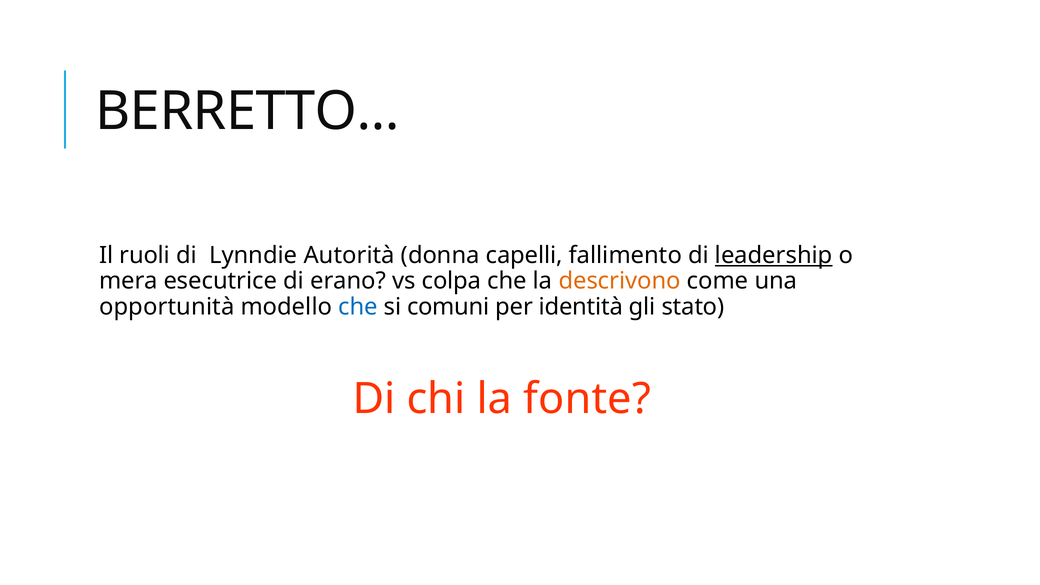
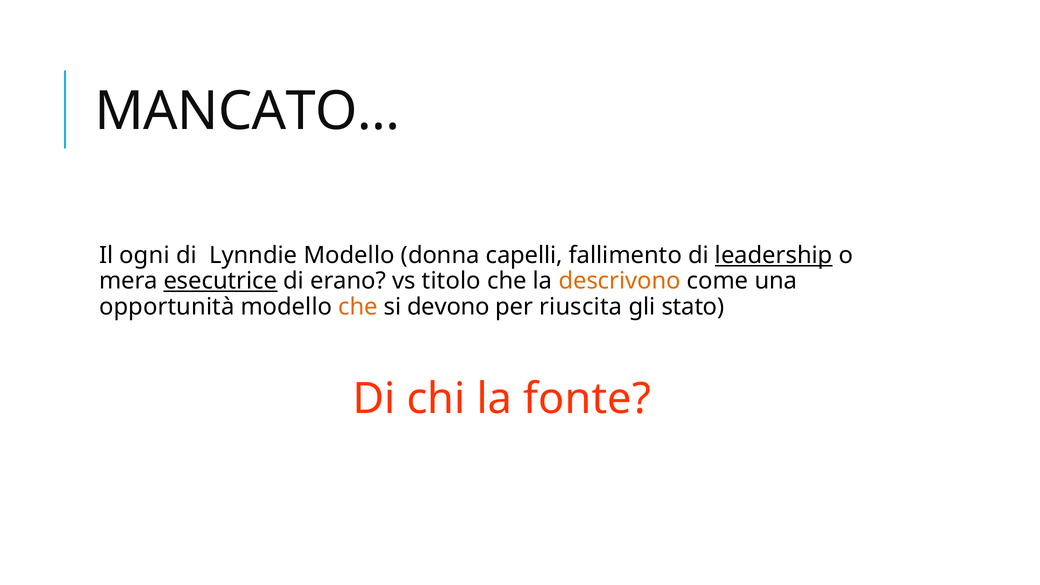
BERRETTO…: BERRETTO… -> MANCATO…
ruoli: ruoli -> ogni
Lynndie Autorità: Autorità -> Modello
esecutrice underline: none -> present
colpa: colpa -> titolo
che at (358, 307) colour: blue -> orange
comuni: comuni -> devono
identità: identità -> riuscita
